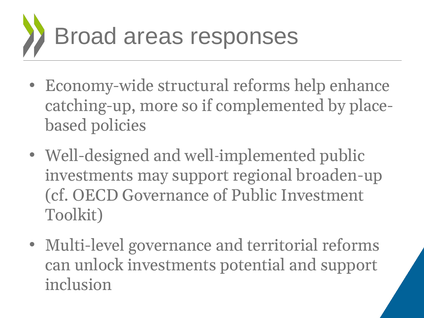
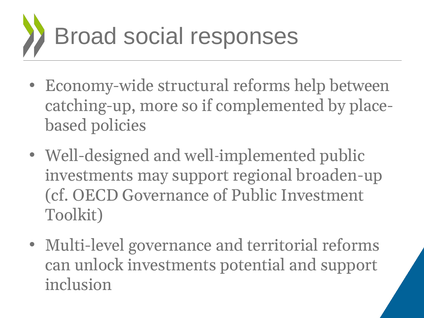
areas: areas -> social
enhance: enhance -> between
